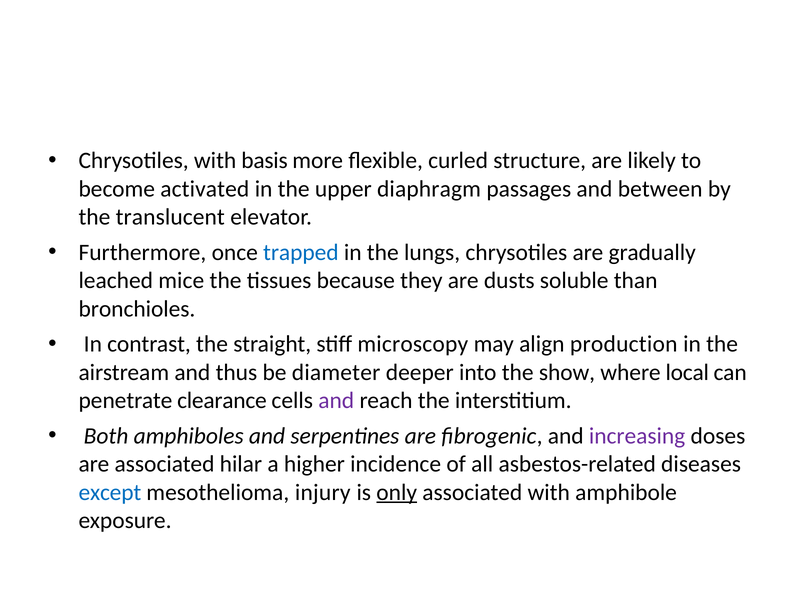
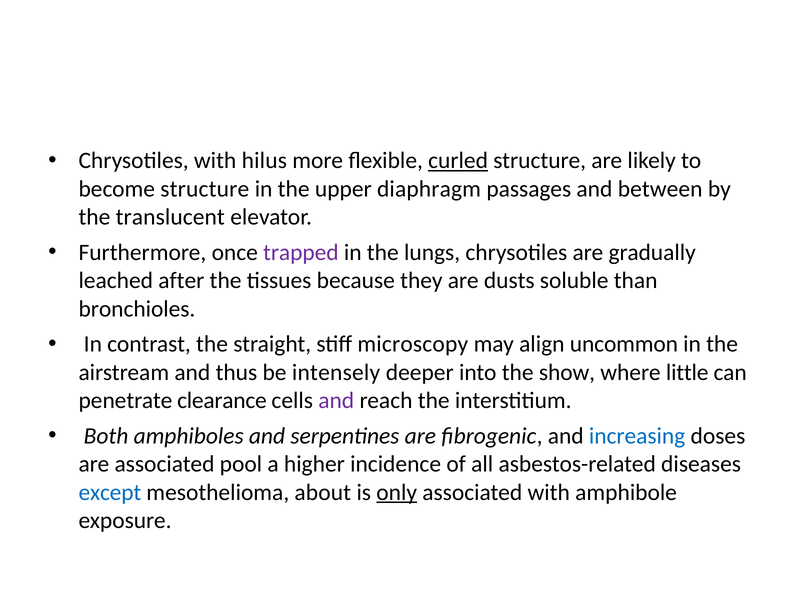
basis: basis -> hilus
curled underline: none -> present
become activated: activated -> structure
trapped colour: blue -> purple
mice: mice -> after
production: production -> uncommon
diameter: diameter -> intensely
local: local -> little
increasing colour: purple -> blue
hilar: hilar -> pool
injury: injury -> about
